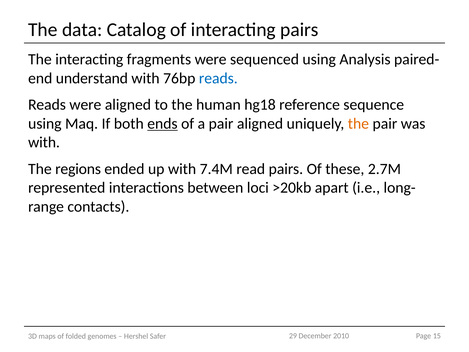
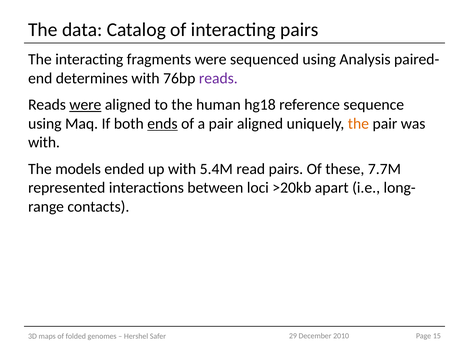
understand: understand -> determines
reads at (218, 78) colour: blue -> purple
were at (85, 105) underline: none -> present
regions: regions -> models
7.4M: 7.4M -> 5.4M
2.7M: 2.7M -> 7.7M
